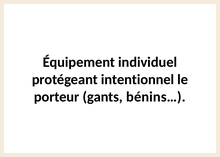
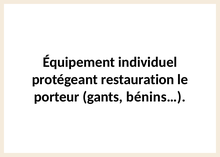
intentionnel: intentionnel -> restauration
